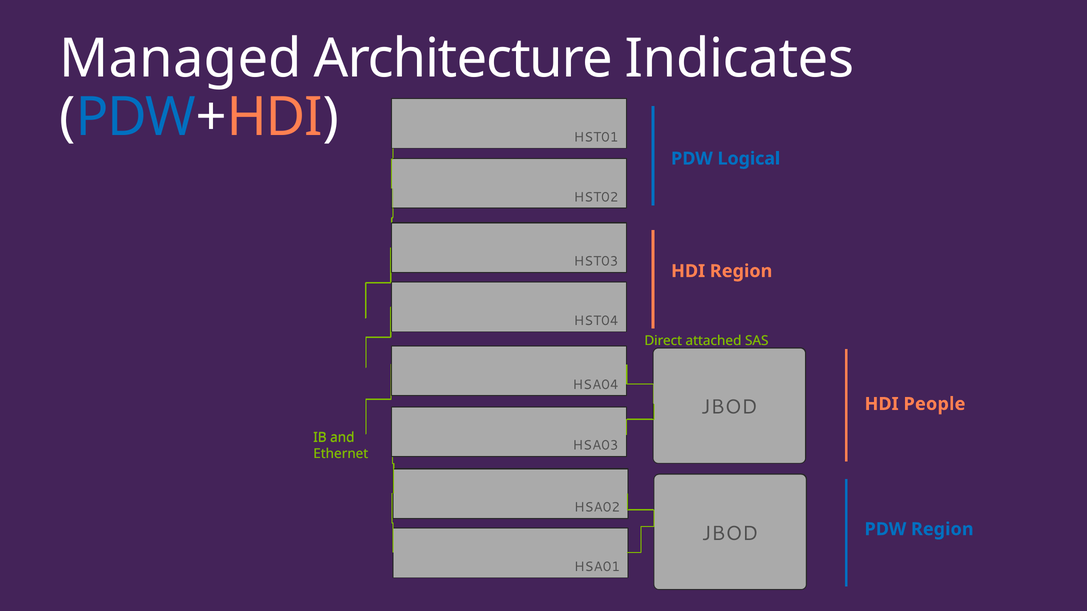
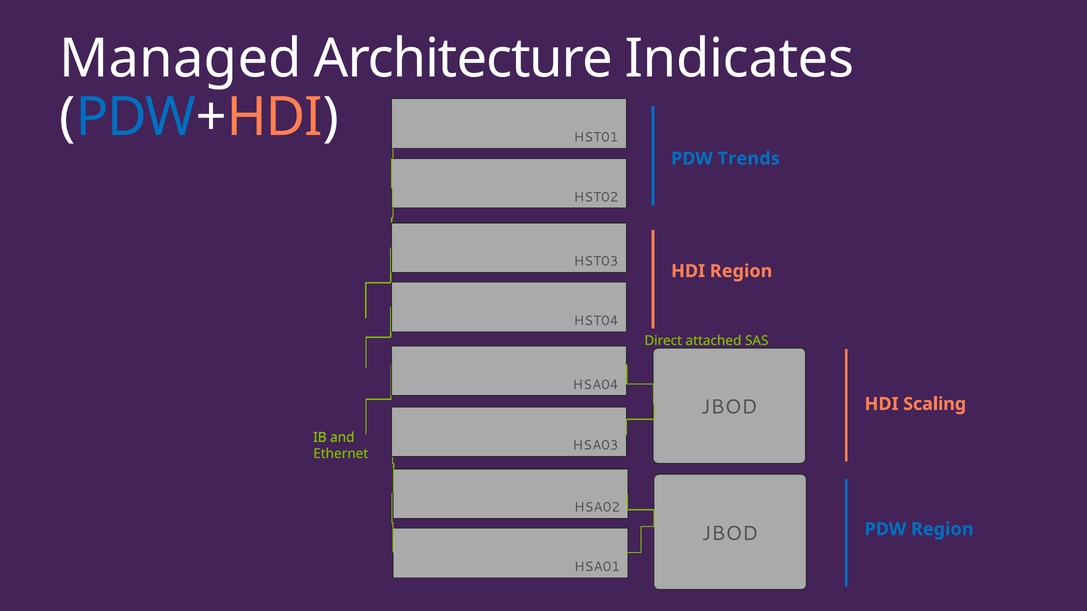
Logical: Logical -> Trends
People: People -> Scaling
